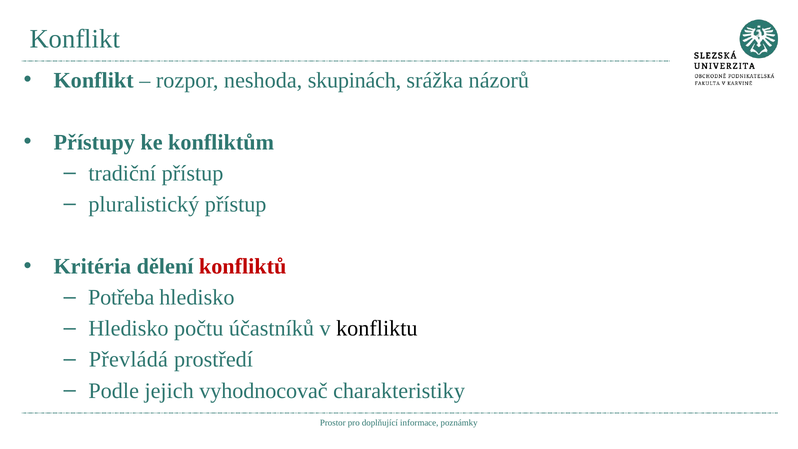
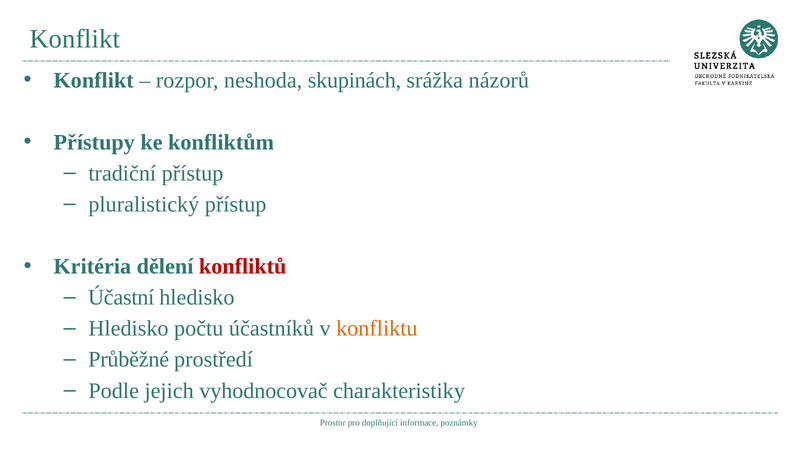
Potřeba: Potřeba -> Účastní
konfliktu colour: black -> orange
Převládá: Převládá -> Průběžné
